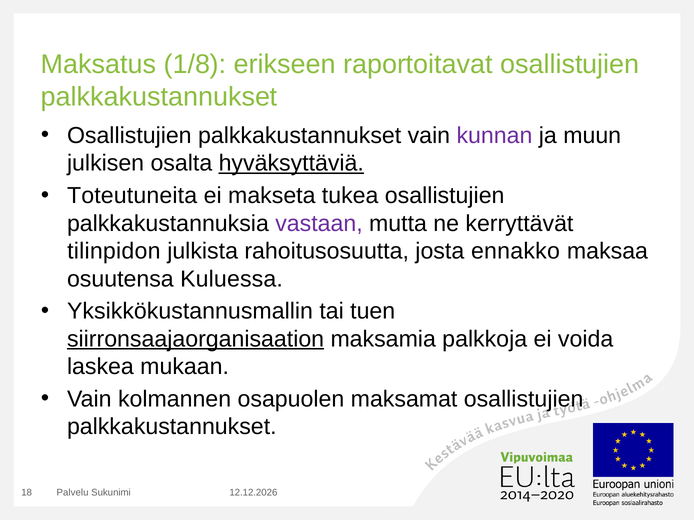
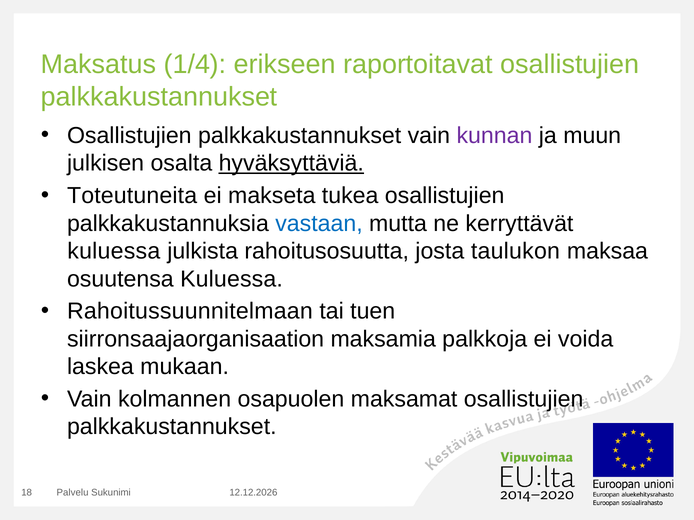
1/8: 1/8 -> 1/4
vastaan colour: purple -> blue
tilinpidon at (114, 251): tilinpidon -> kuluessa
ennakko: ennakko -> taulukon
Yksikkökustannusmallin: Yksikkökustannusmallin -> Rahoitussuunnitelmaan
siirronsaajaorganisaation underline: present -> none
